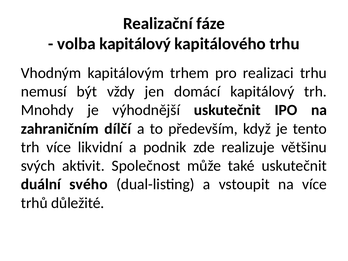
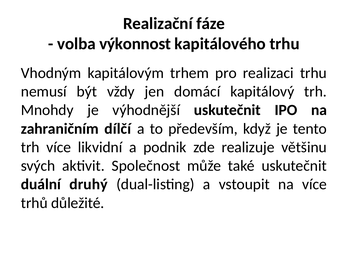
volba kapitálový: kapitálový -> výkonnost
svého: svého -> druhý
